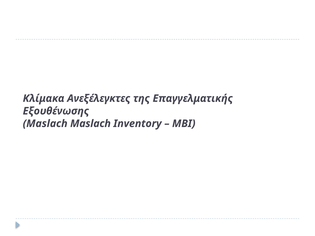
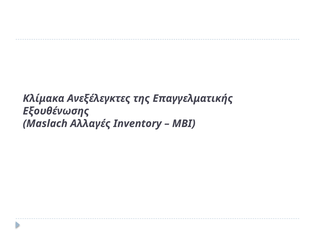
Maslach Maslach: Maslach -> Αλλαγές
